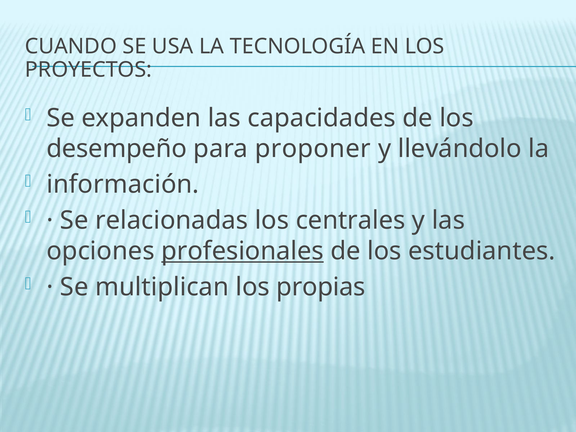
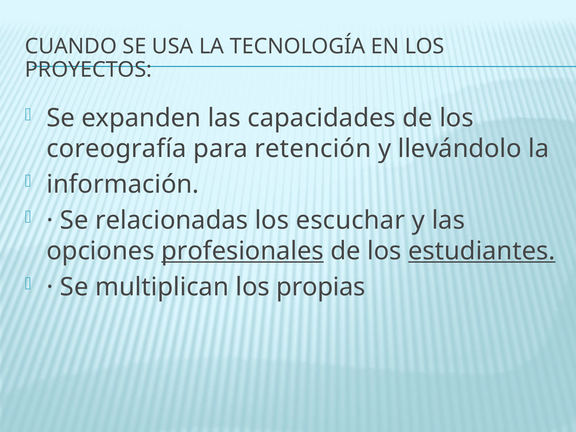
desempeño: desempeño -> coreografía
proponer: proponer -> retención
centrales: centrales -> escuchar
estudiantes underline: none -> present
